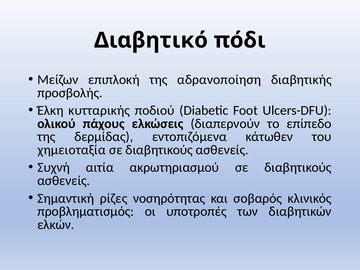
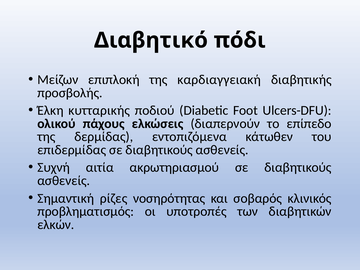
αδρανοποίηση: αδρανοποίηση -> καρδιαγγειακή
χημειοταξία: χημειοταξία -> επιδερμίδας
